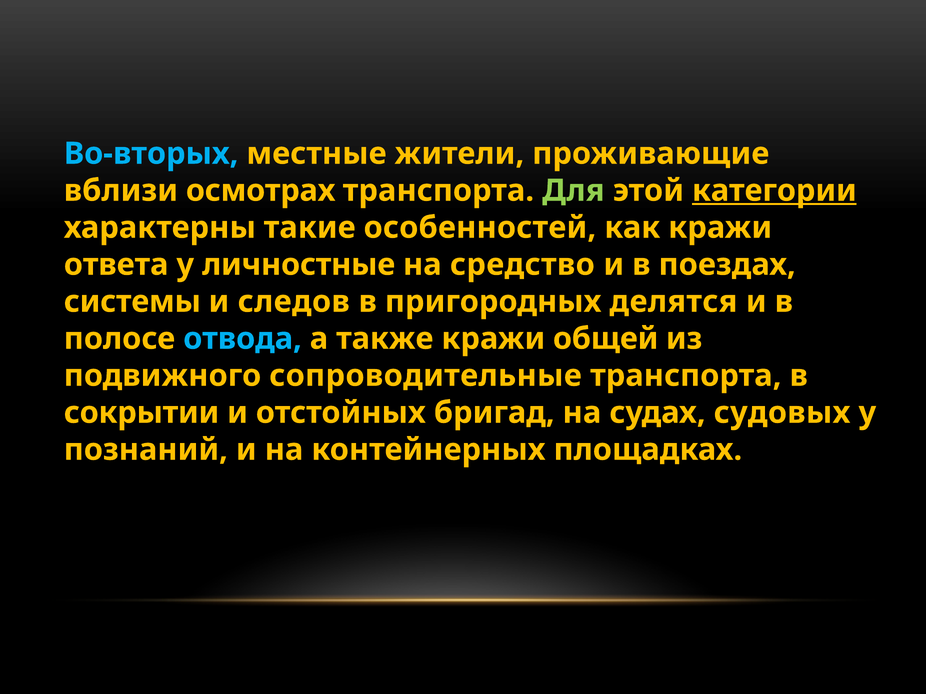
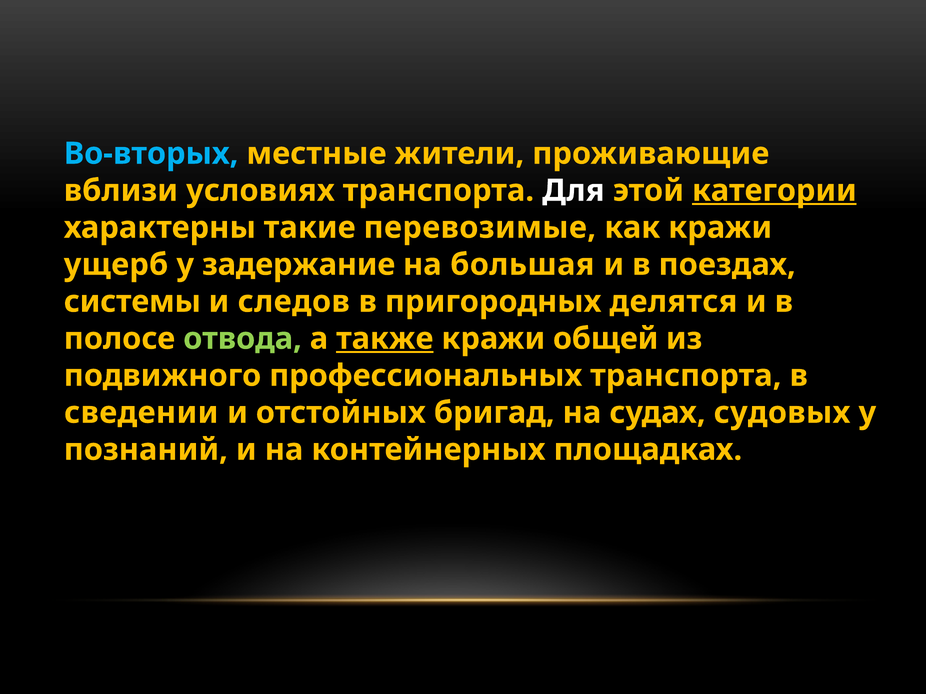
осмотрах: осмотрах -> условиях
Для colour: light green -> white
особенностей: особенностей -> перевозимые
ответа: ответа -> ущерб
личностные: личностные -> задержание
средство: средство -> большая
отвода colour: light blue -> light green
также underline: none -> present
сопроводительные: сопроводительные -> профессиональных
сокрытии: сокрытии -> сведении
